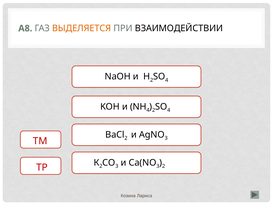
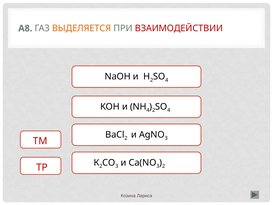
ВЗАИМОДЕЙСТВИИ colour: black -> red
